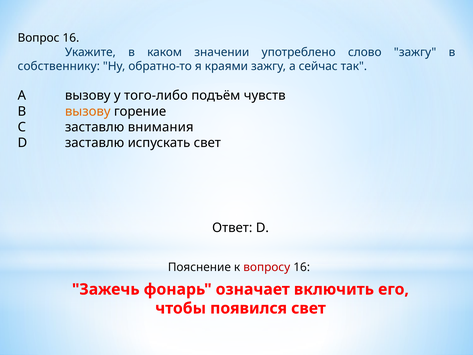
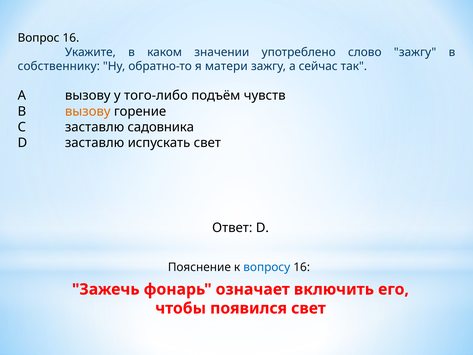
краями: краями -> матери
внимания: внимания -> садовника
вопросу colour: red -> blue
